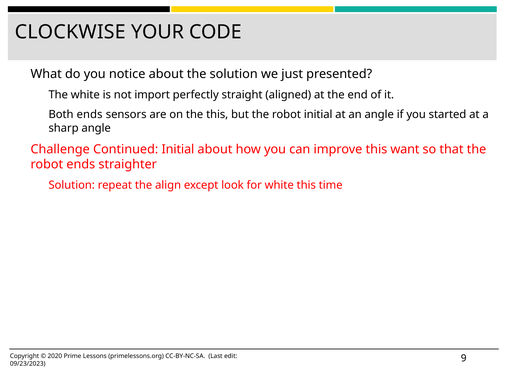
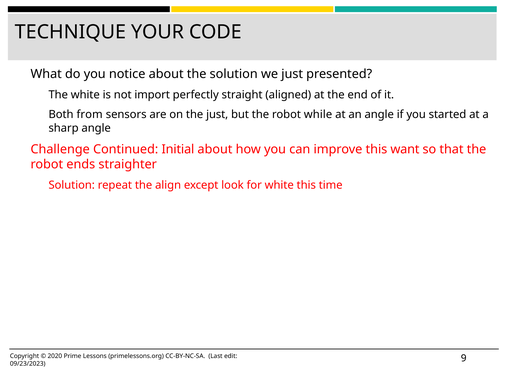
CLOCKWISE: CLOCKWISE -> TECHNIQUE
Both ends: ends -> from
the this: this -> just
robot initial: initial -> while
